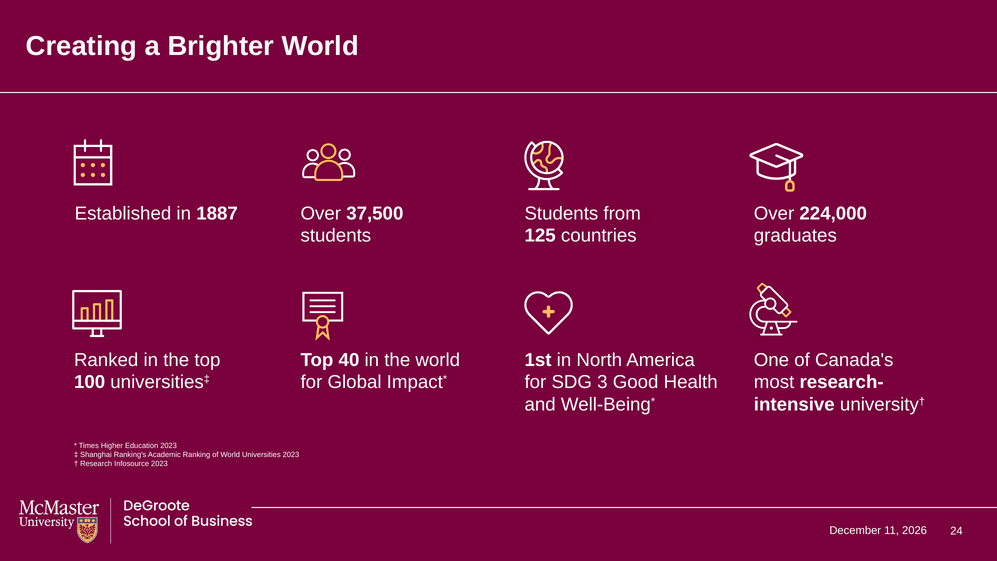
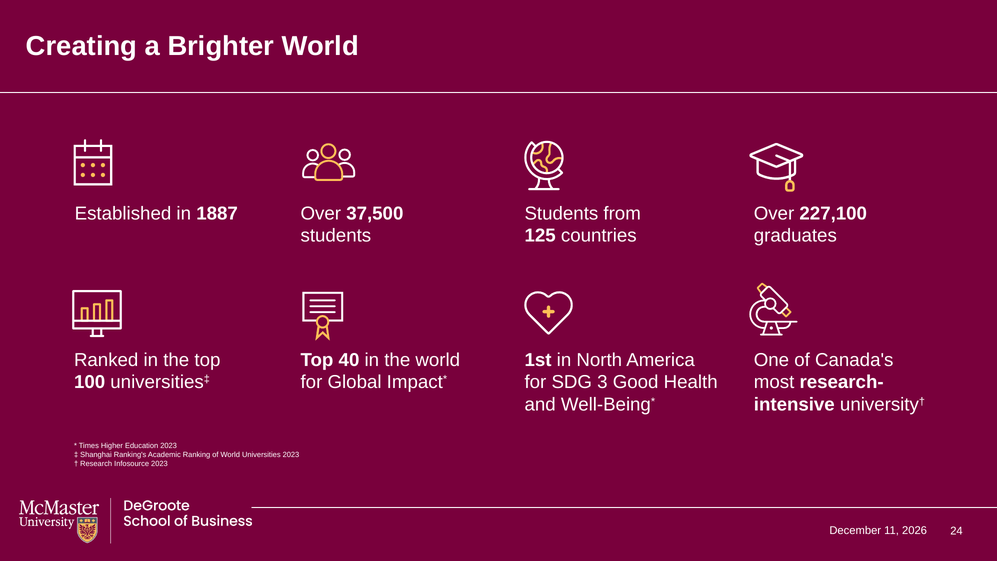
224,000: 224,000 -> 227,100
